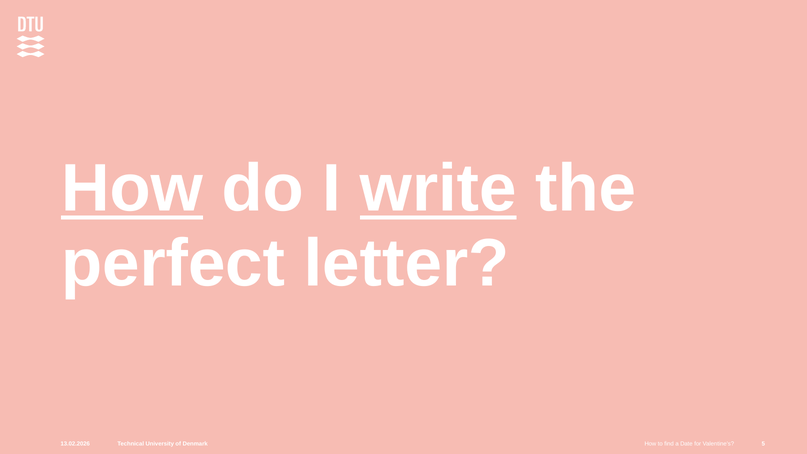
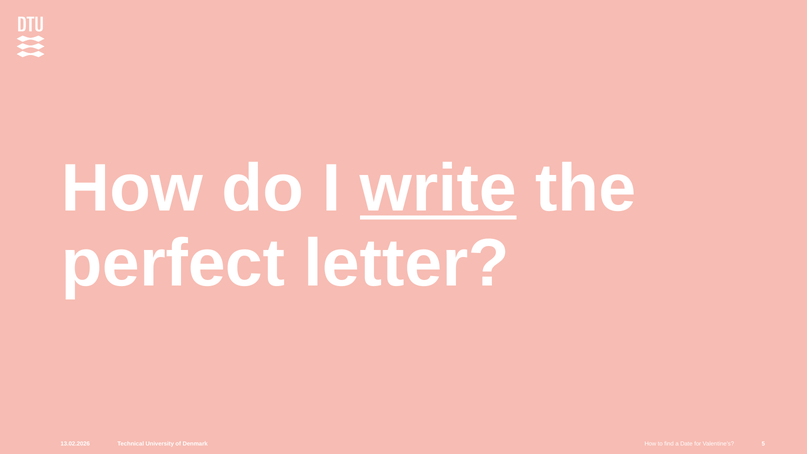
How at (132, 188) underline: present -> none
